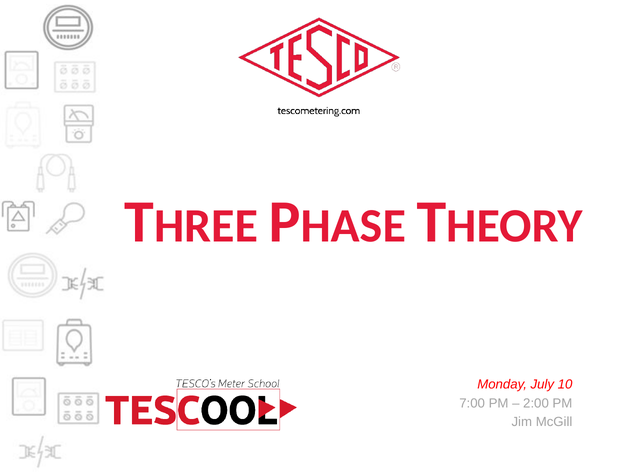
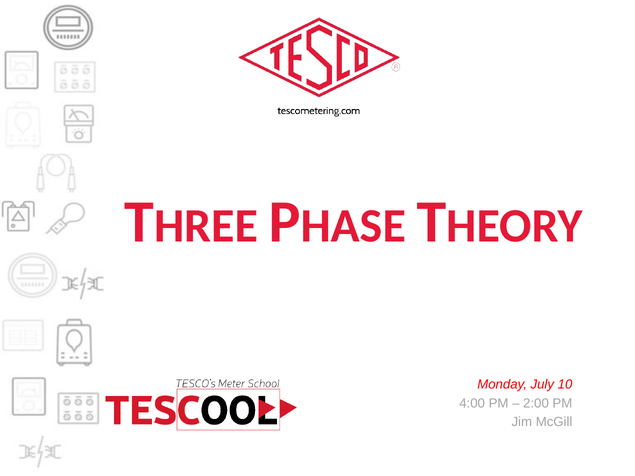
7:00: 7:00 -> 4:00
